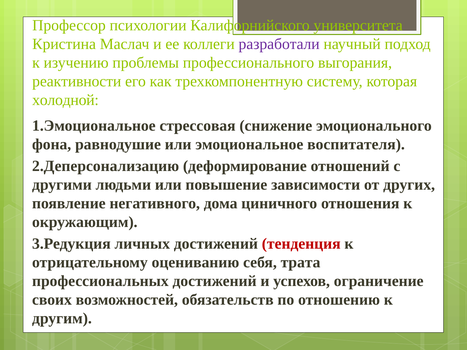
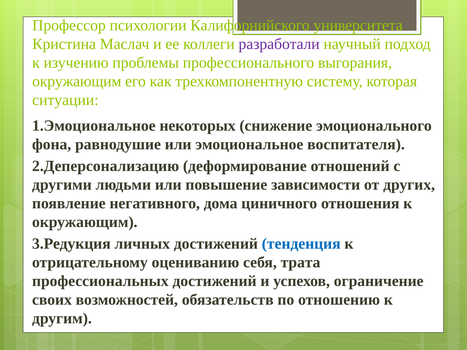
реактивности at (77, 82): реактивности -> окружающим
холодной: холодной -> ситуации
стрессовая: стрессовая -> некоторых
тенденция colour: red -> blue
